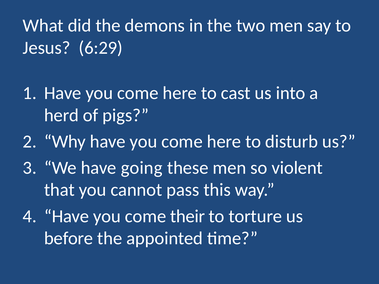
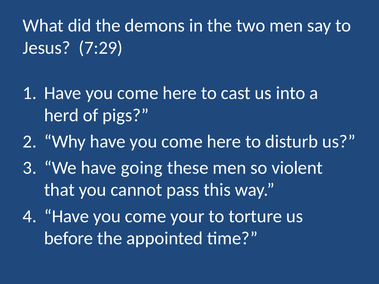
6:29: 6:29 -> 7:29
their: their -> your
